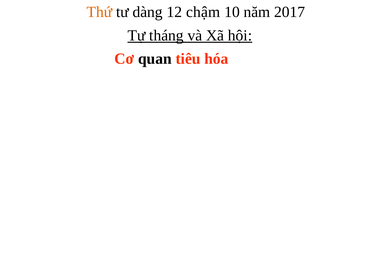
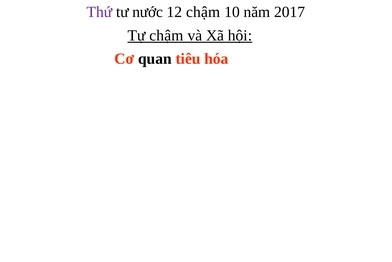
Thứ colour: orange -> purple
dàng: dàng -> nước
Tự tháng: tháng -> chậm
